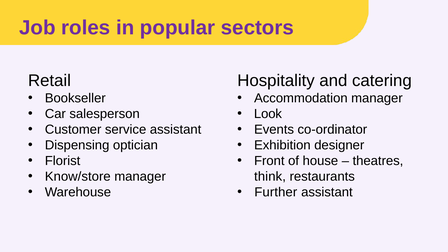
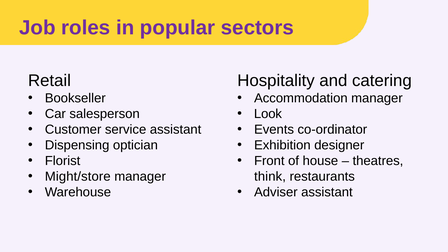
Know/store: Know/store -> Might/store
Further: Further -> Adviser
